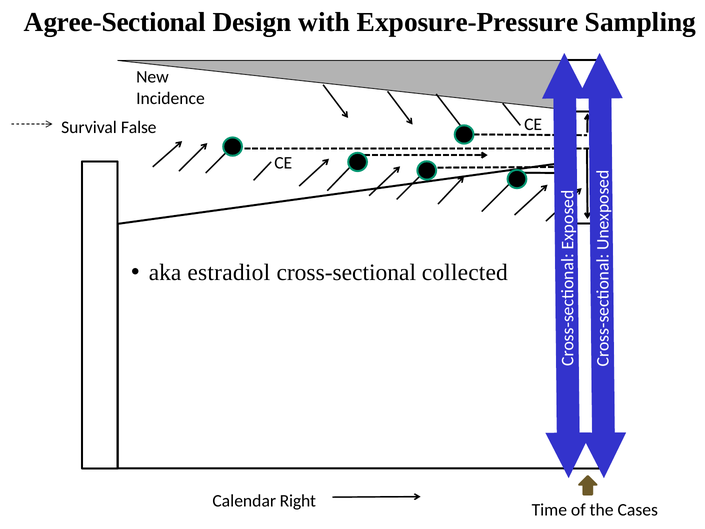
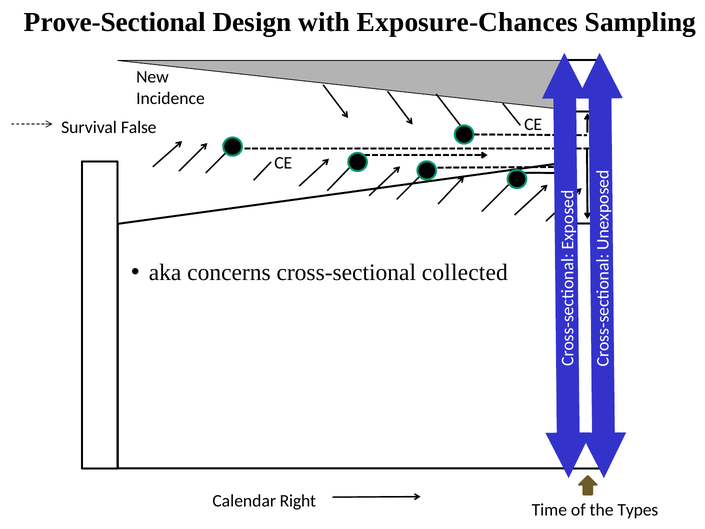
Agree-Sectional: Agree-Sectional -> Prove-Sectional
Exposure-Pressure: Exposure-Pressure -> Exposure-Chances
estradiol: estradiol -> concerns
Cases: Cases -> Types
